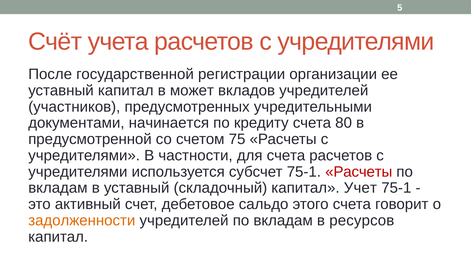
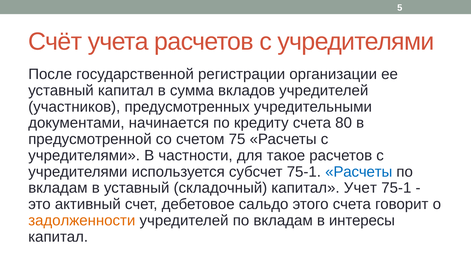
может: может -> сумма
для счета: счета -> такое
Расчеты at (359, 172) colour: red -> blue
ресурсов: ресурсов -> интересы
